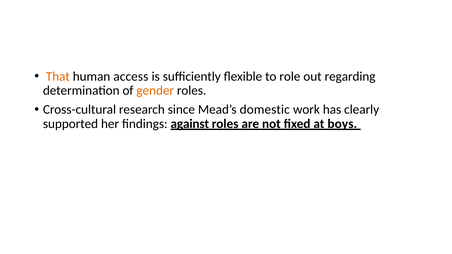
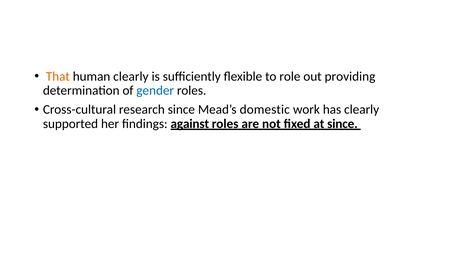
human access: access -> clearly
regarding: regarding -> providing
gender colour: orange -> blue
at boys: boys -> since
